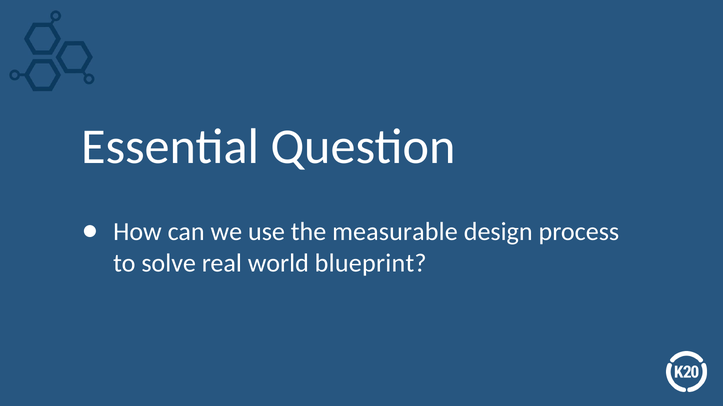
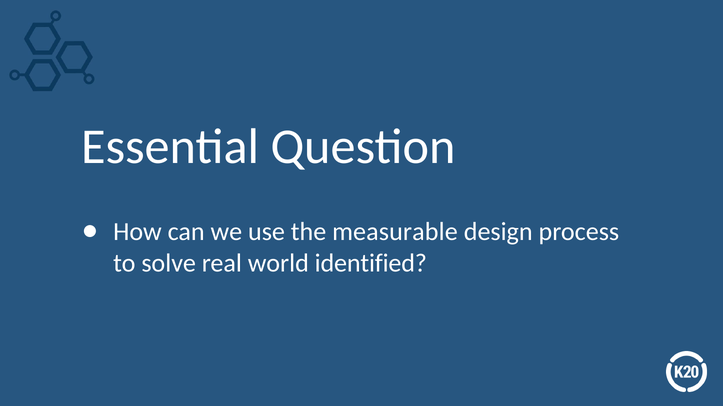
blueprint: blueprint -> identified
